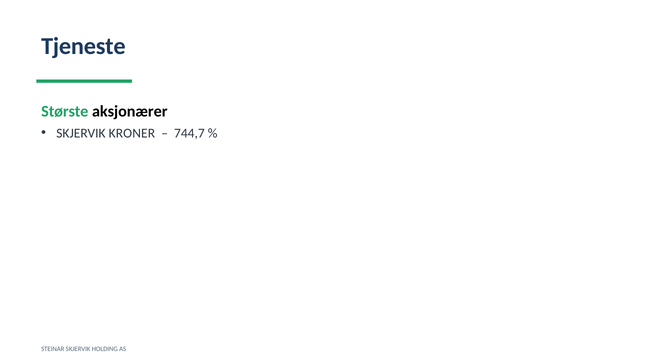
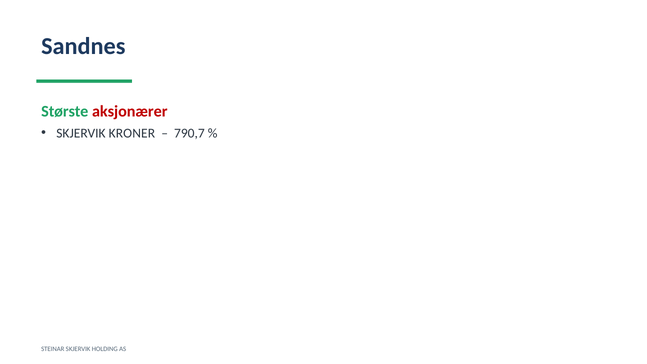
Tjeneste: Tjeneste -> Sandnes
aksjonærer colour: black -> red
744,7: 744,7 -> 790,7
